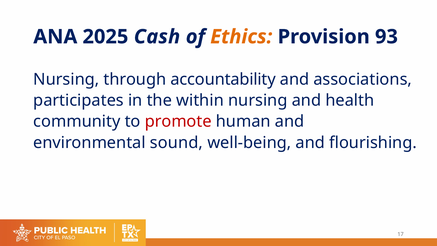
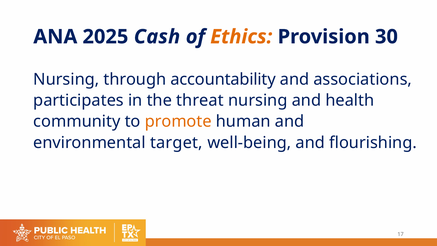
93: 93 -> 30
within: within -> threat
promote colour: red -> orange
sound: sound -> target
